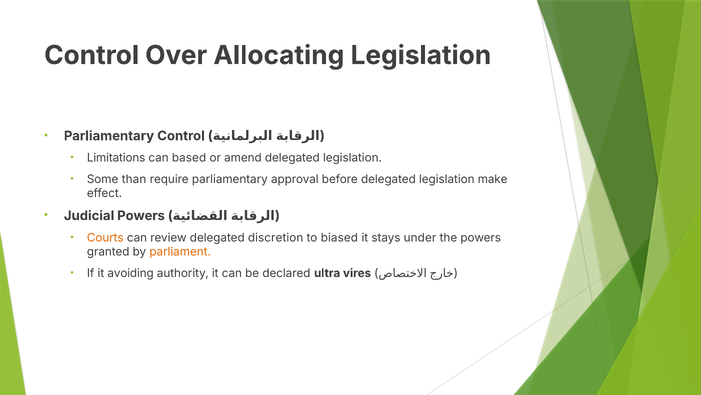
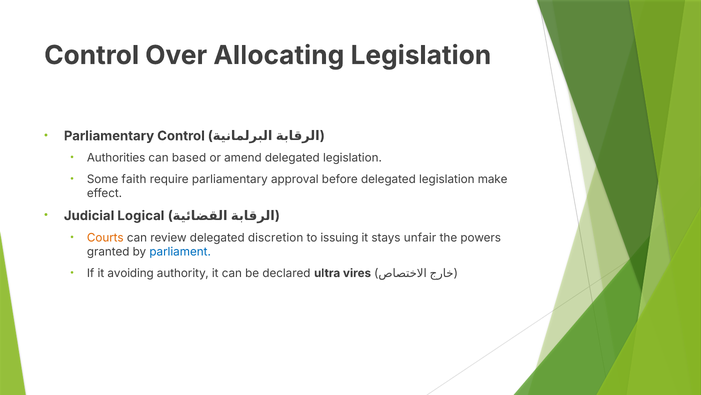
Limitations: Limitations -> Authorities
than: than -> faith
Judicial Powers: Powers -> Logical
biased: biased -> issuing
under: under -> unfair
parliament colour: orange -> blue
